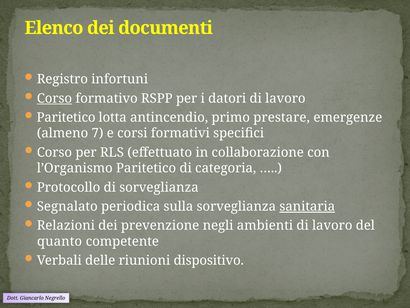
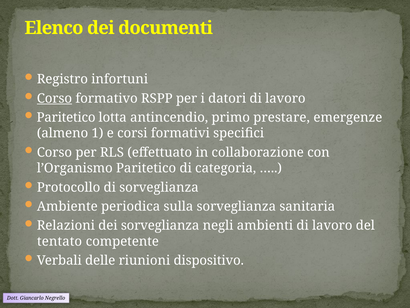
7: 7 -> 1
Segnalato: Segnalato -> Ambiente
sanitaria underline: present -> none
dei prevenzione: prevenzione -> sorveglianza
quanto: quanto -> tentato
